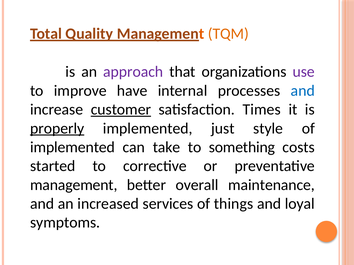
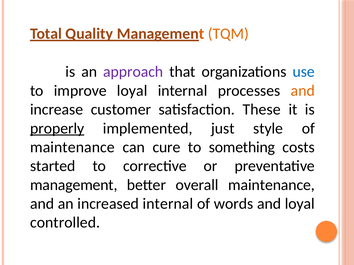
use colour: purple -> blue
improve have: have -> loyal
and at (303, 91) colour: blue -> orange
customer underline: present -> none
Times: Times -> These
implemented at (73, 147): implemented -> maintenance
take: take -> cure
increased services: services -> internal
things: things -> words
symptoms: symptoms -> controlled
